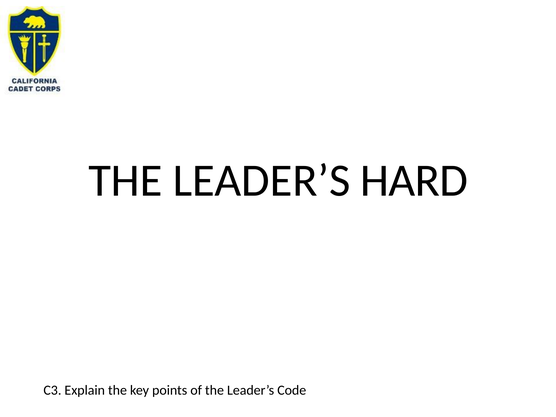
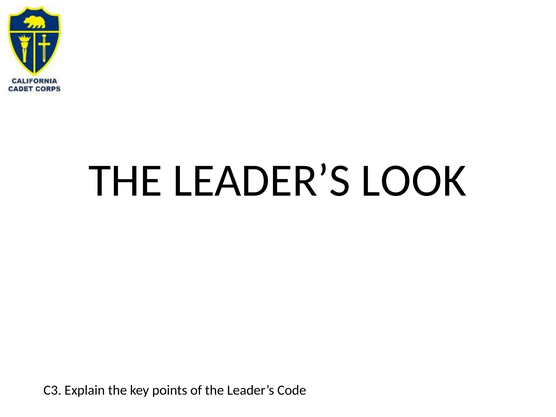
HARD: HARD -> LOOK
